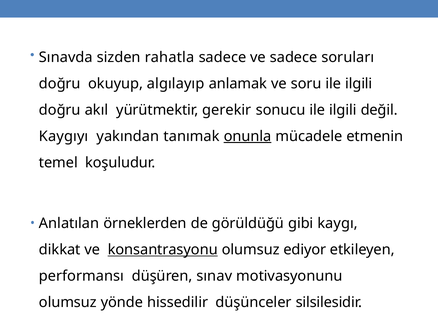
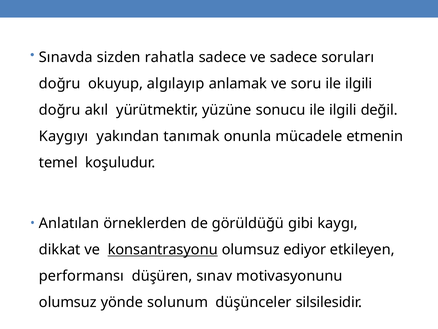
gerekir: gerekir -> yüzüne
onunla underline: present -> none
hissedilir: hissedilir -> solunum
